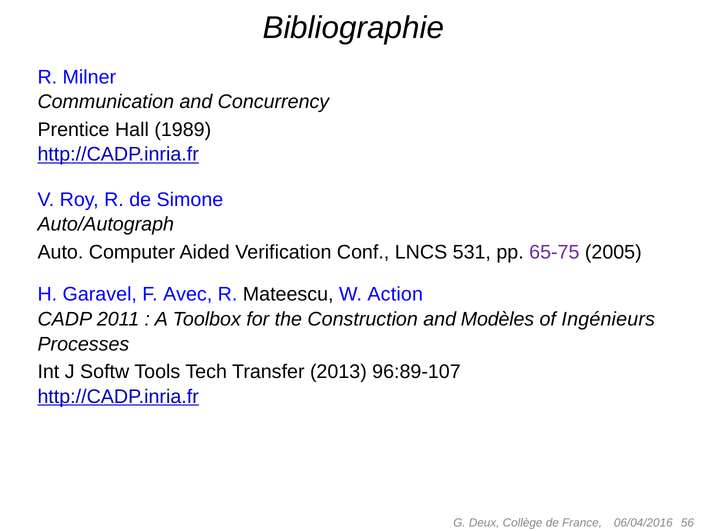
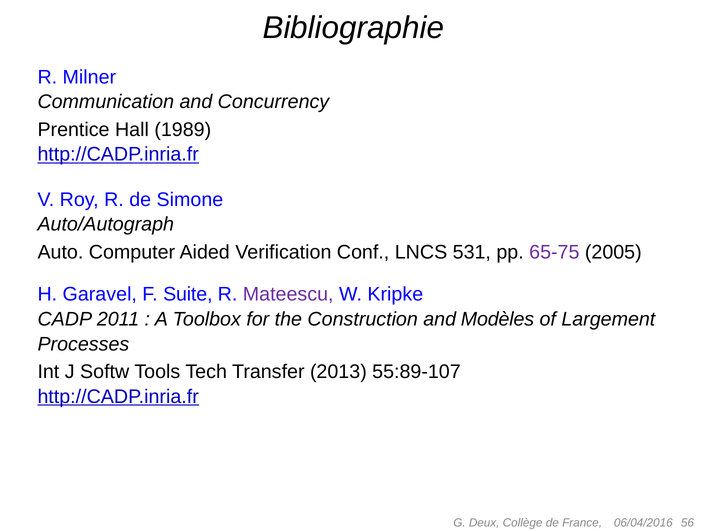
Avec: Avec -> Suite
Mateescu colour: black -> purple
Action: Action -> Kripke
Ingénieurs: Ingénieurs -> Largement
96:89-107: 96:89-107 -> 55:89-107
